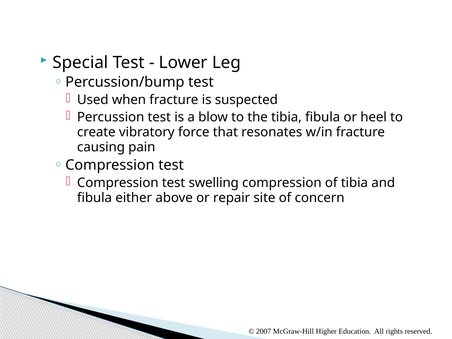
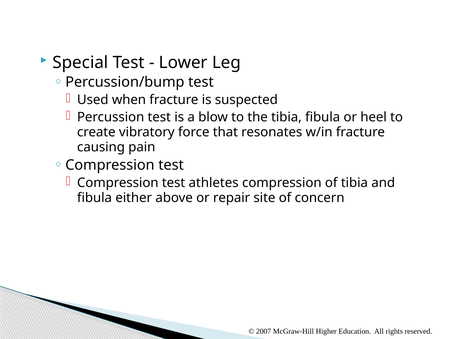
swelling: swelling -> athletes
